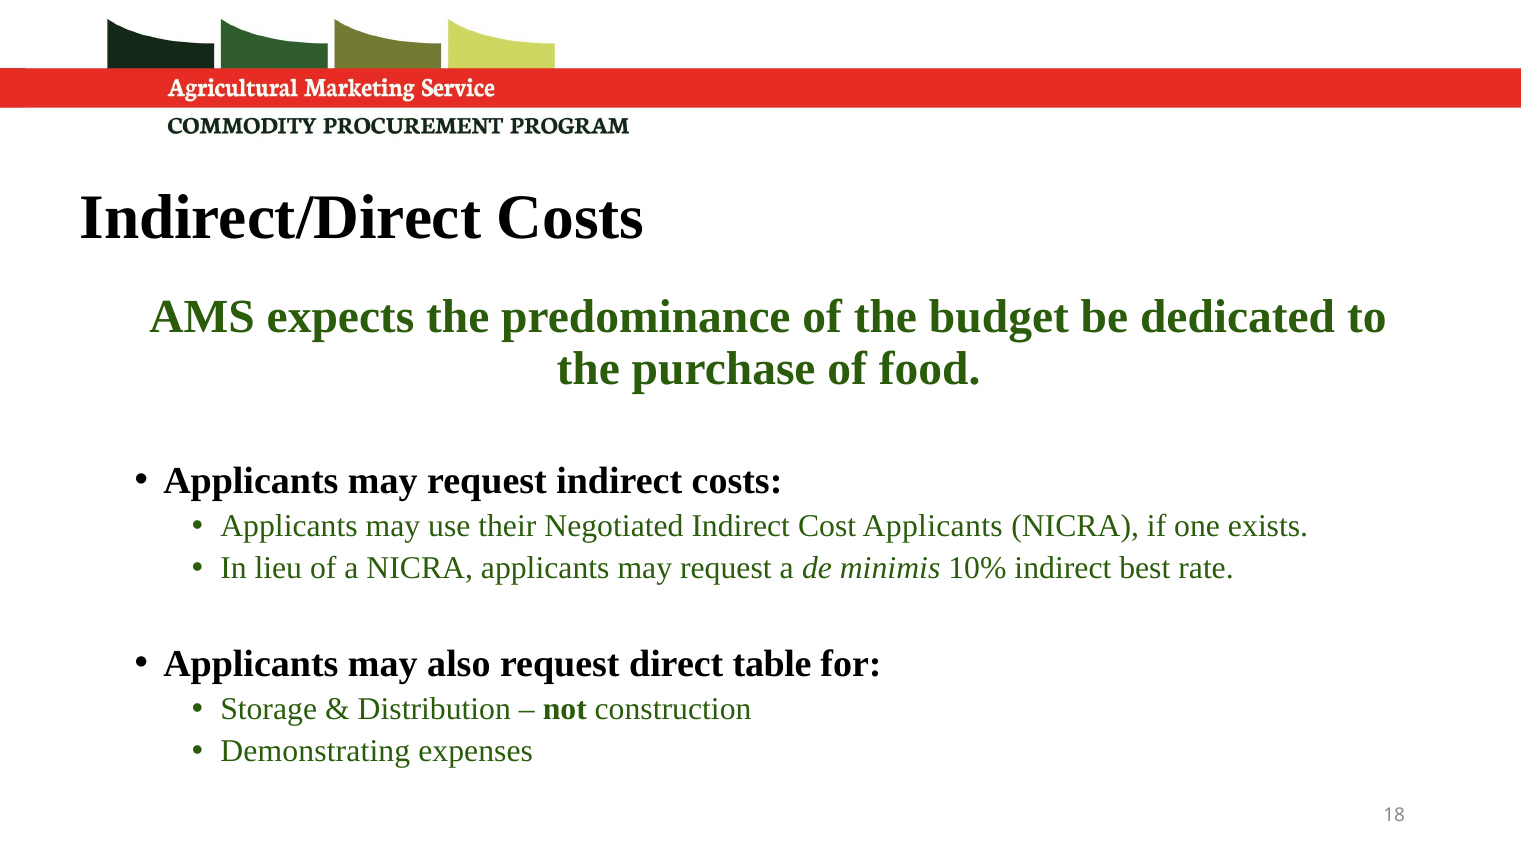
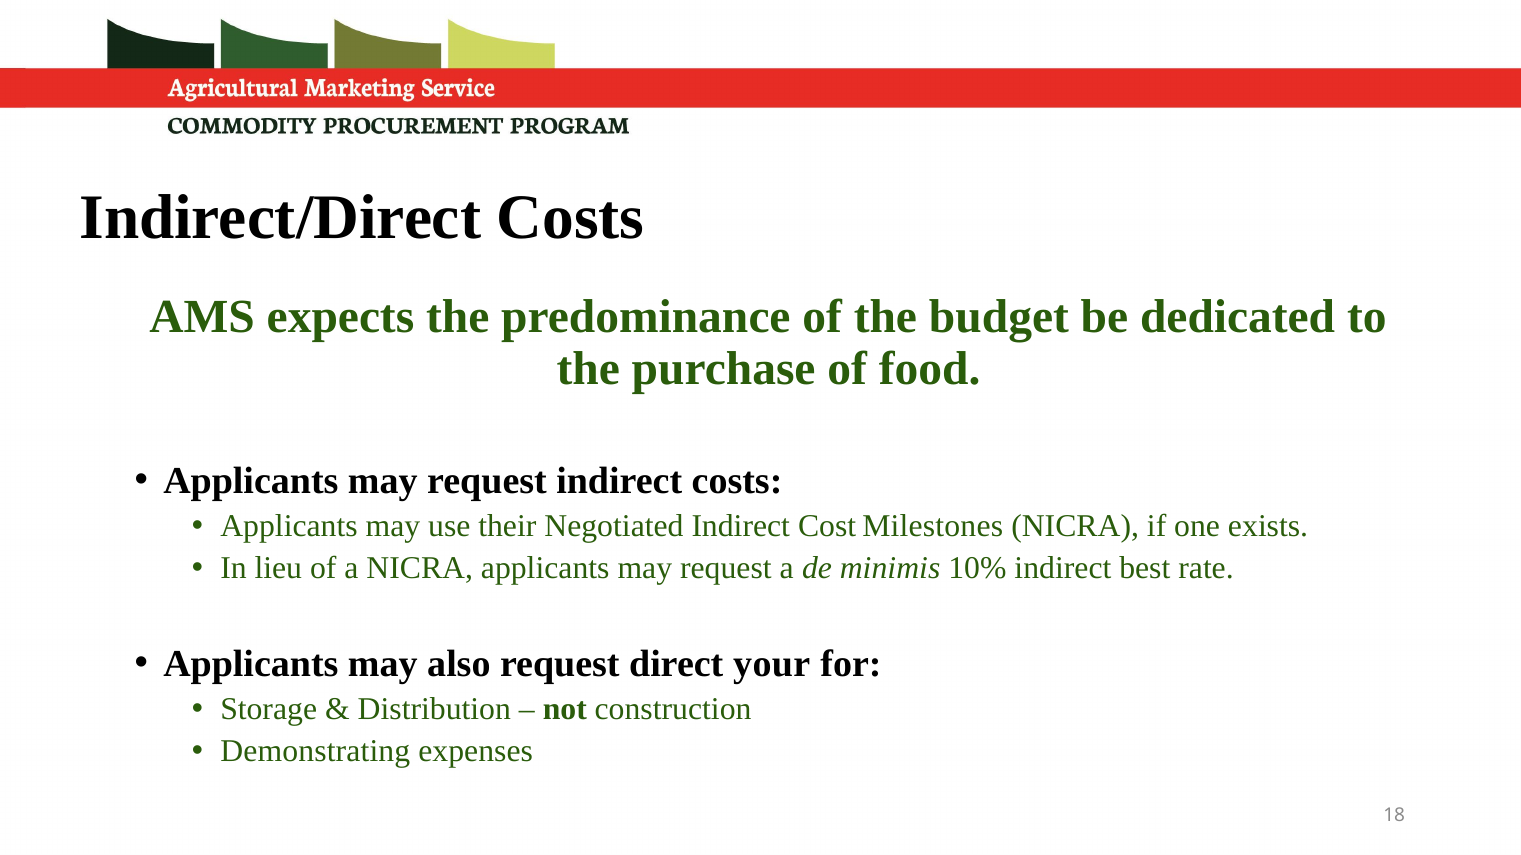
Cost Applicants: Applicants -> Milestones
table: table -> your
